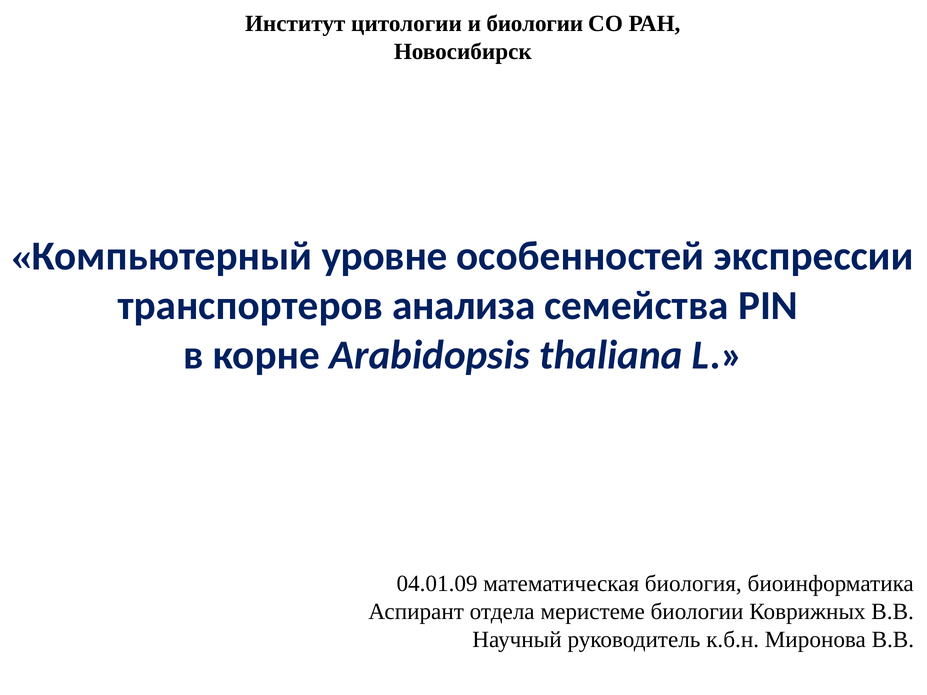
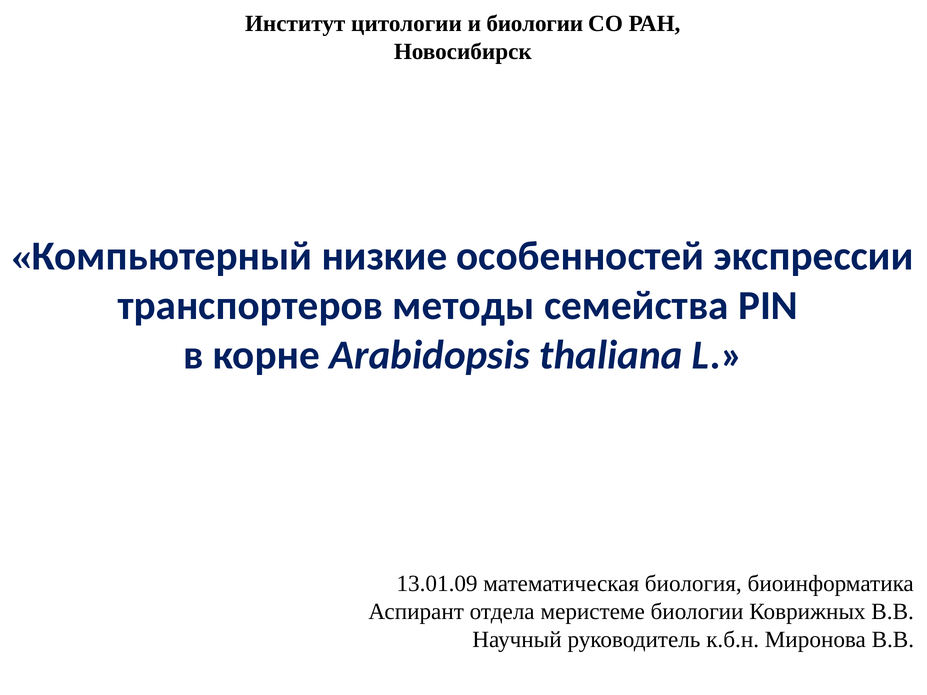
уровне: уровне -> низкие
анализа: анализа -> методы
04.01.09: 04.01.09 -> 13.01.09
